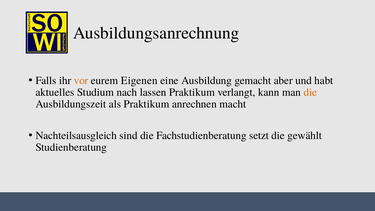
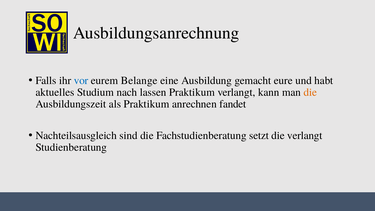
vor colour: orange -> blue
Eigenen: Eigenen -> Belange
aber: aber -> eure
macht: macht -> fandet
die gewählt: gewählt -> verlangt
